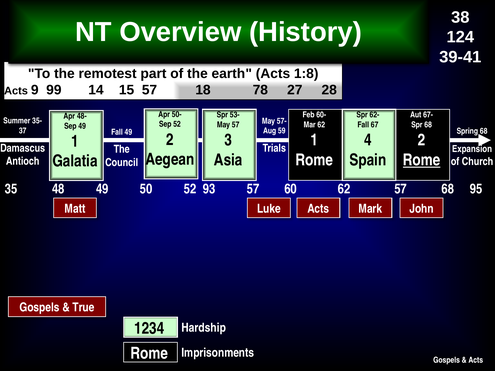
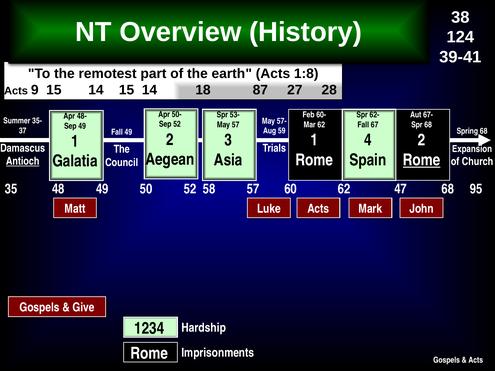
9 99: 99 -> 15
14 15 57: 57 -> 14
78: 78 -> 87
Antioch underline: none -> present
93: 93 -> 58
62 57: 57 -> 47
True: True -> Give
